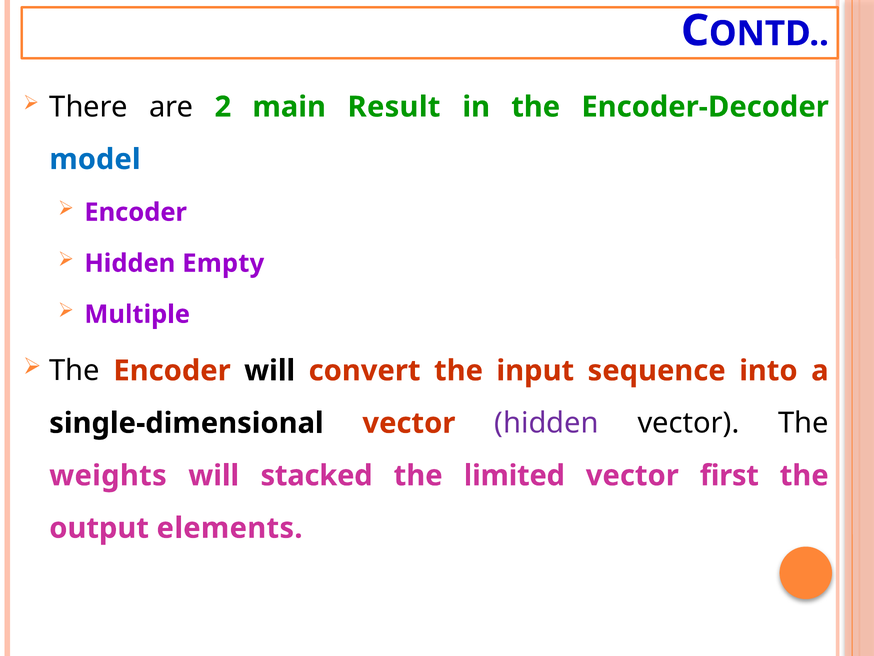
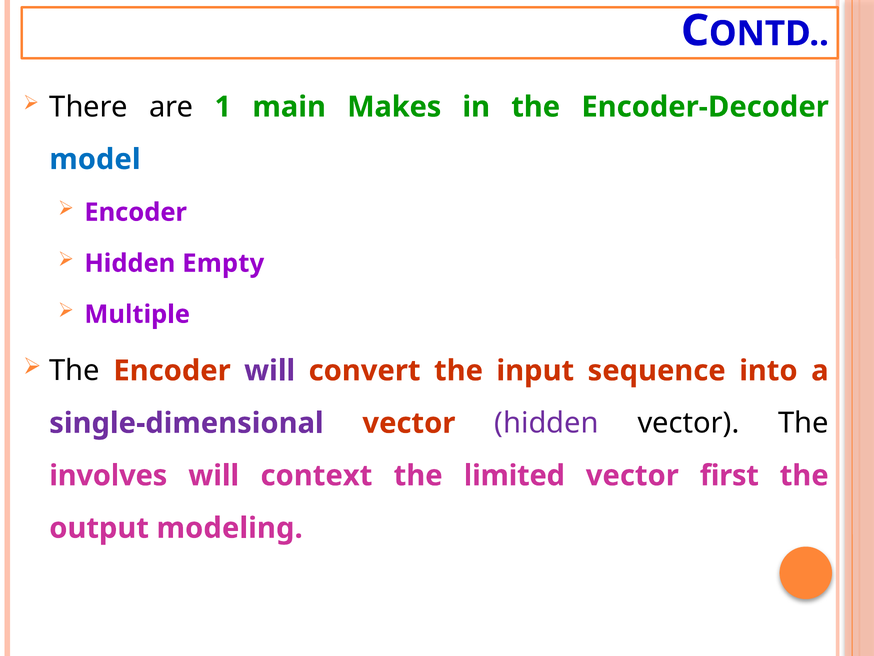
2: 2 -> 1
Result: Result -> Makes
will at (270, 370) colour: black -> purple
single-dimensional colour: black -> purple
weights: weights -> involves
stacked: stacked -> context
elements: elements -> modeling
